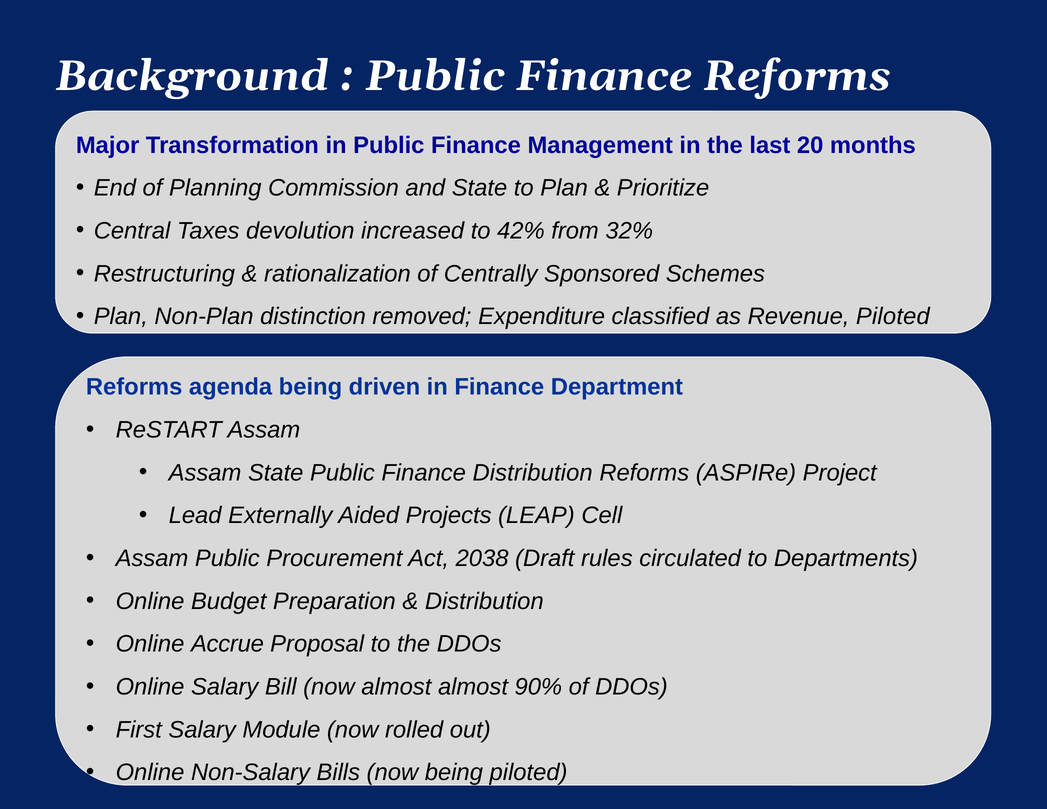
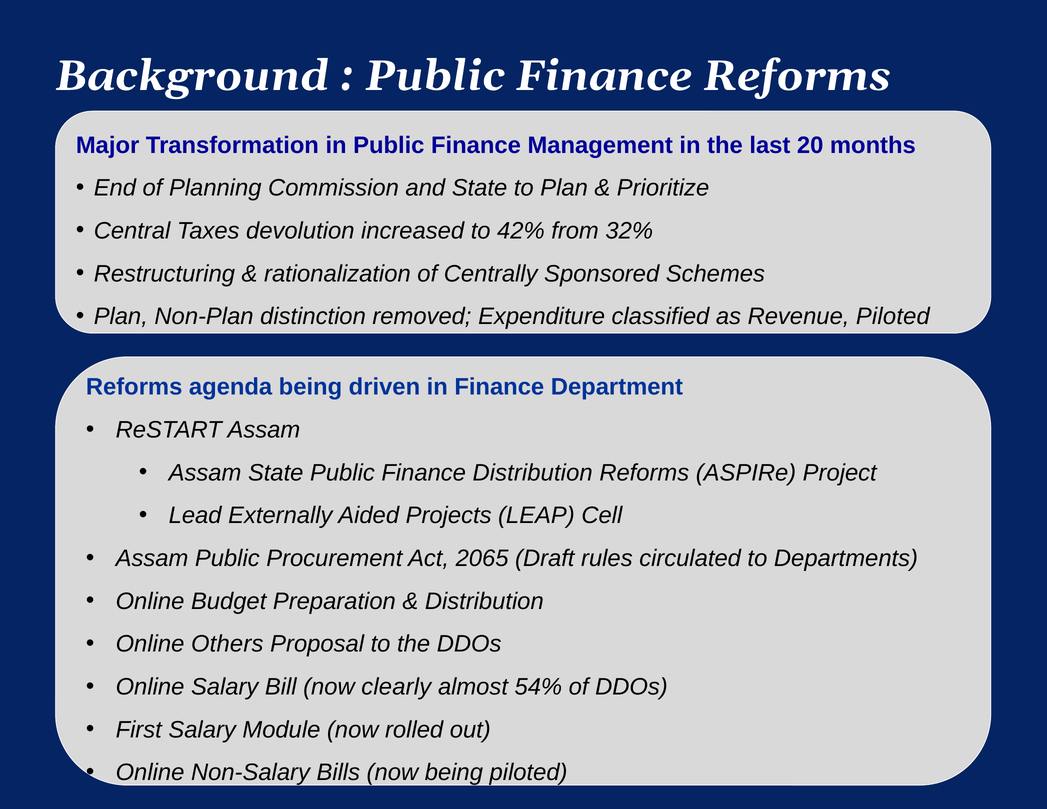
2038: 2038 -> 2065
Accrue: Accrue -> Others
now almost: almost -> clearly
90%: 90% -> 54%
